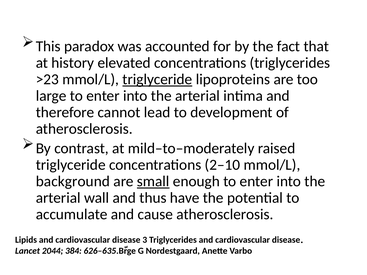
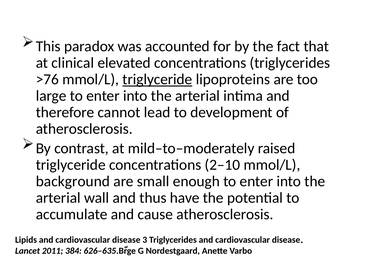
history: history -> clinical
>23: >23 -> >76
small underline: present -> none
2044: 2044 -> 2011
